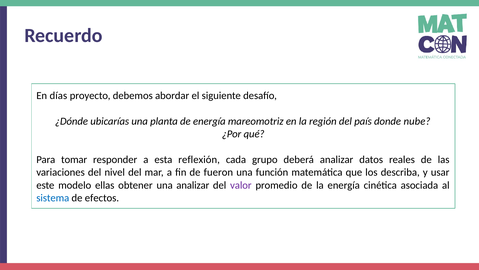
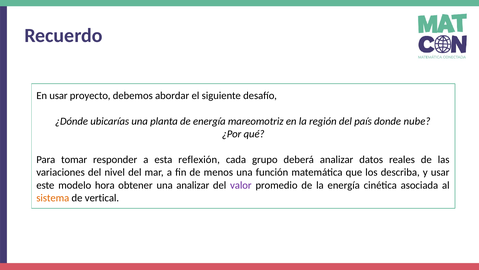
En días: días -> usar
fueron: fueron -> menos
ellas: ellas -> hora
sistema colour: blue -> orange
efectos: efectos -> vertical
